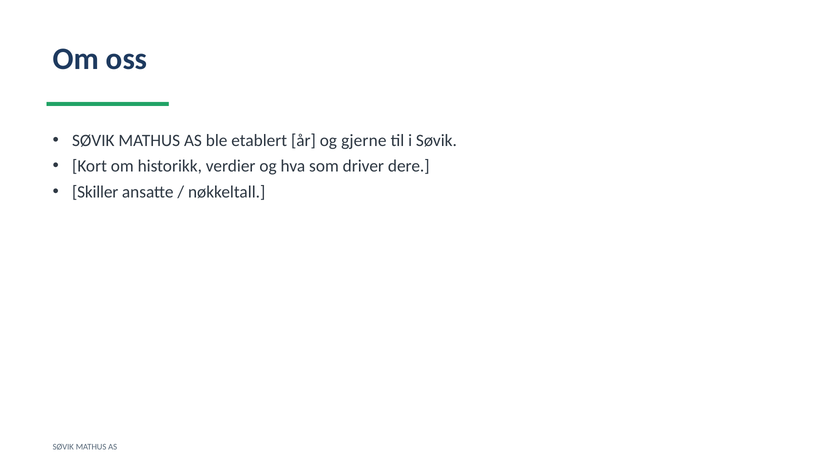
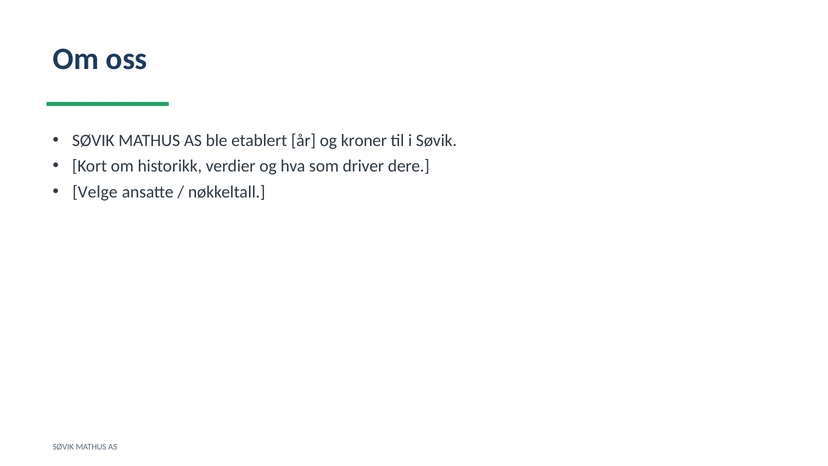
gjerne: gjerne -> kroner
Skiller: Skiller -> Velge
